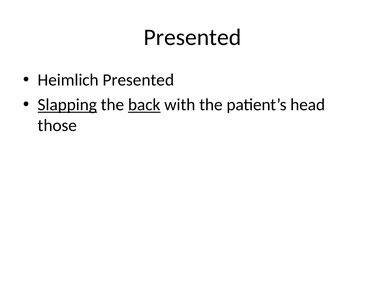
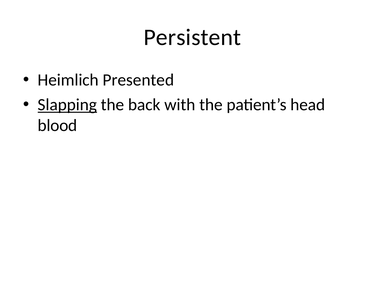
Presented at (192, 37): Presented -> Persistent
back underline: present -> none
those: those -> blood
